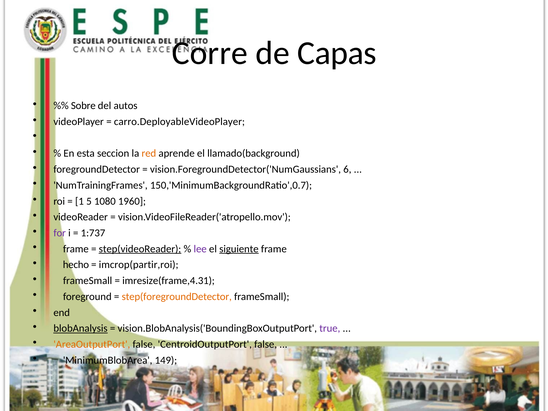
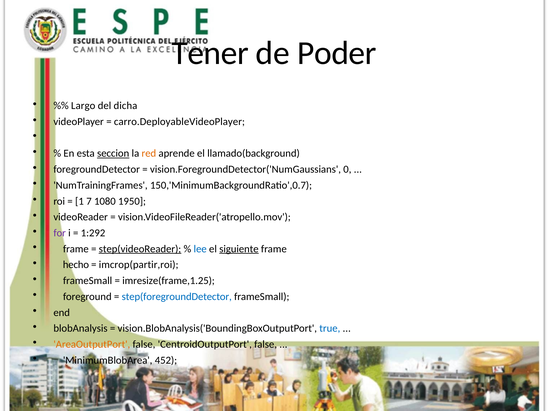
Corre: Corre -> Tener
Capas: Capas -> Poder
Sobre: Sobre -> Largo
autos: autos -> dicha
seccion underline: none -> present
6: 6 -> 0
5: 5 -> 7
1960: 1960 -> 1950
1:737: 1:737 -> 1:292
lee colour: purple -> blue
imresize(frame,4.31: imresize(frame,4.31 -> imresize(frame,1.25
step(foregroundDetector colour: orange -> blue
blobAnalysis underline: present -> none
true colour: purple -> blue
149: 149 -> 452
